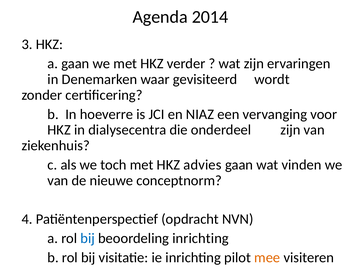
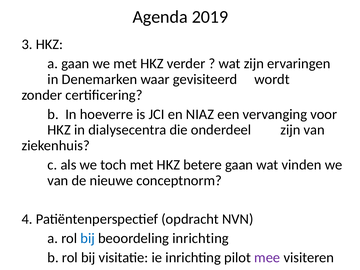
2014: 2014 -> 2019
advies: advies -> betere
mee colour: orange -> purple
